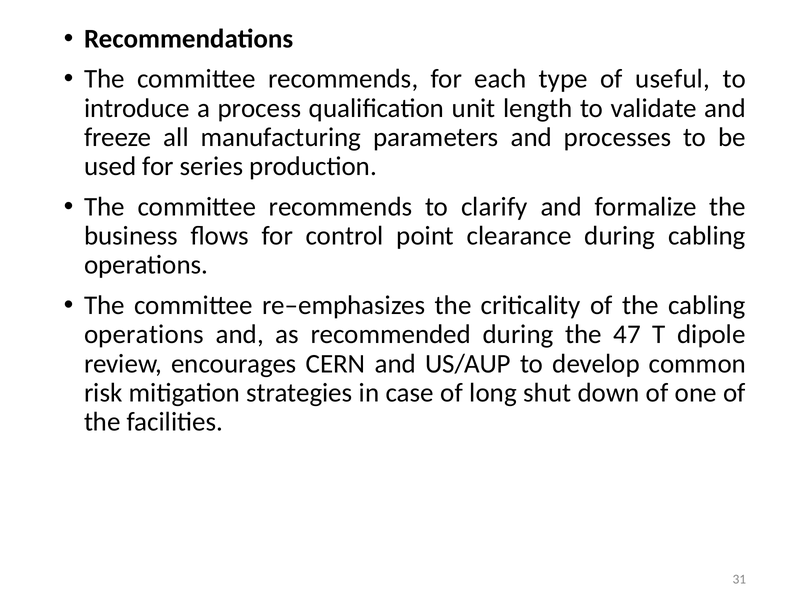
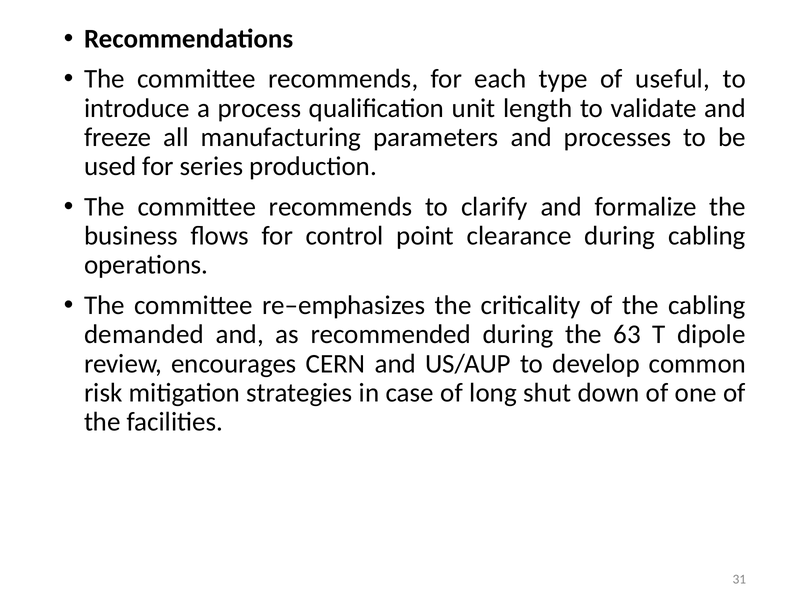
operations at (144, 335): operations -> demanded
47: 47 -> 63
